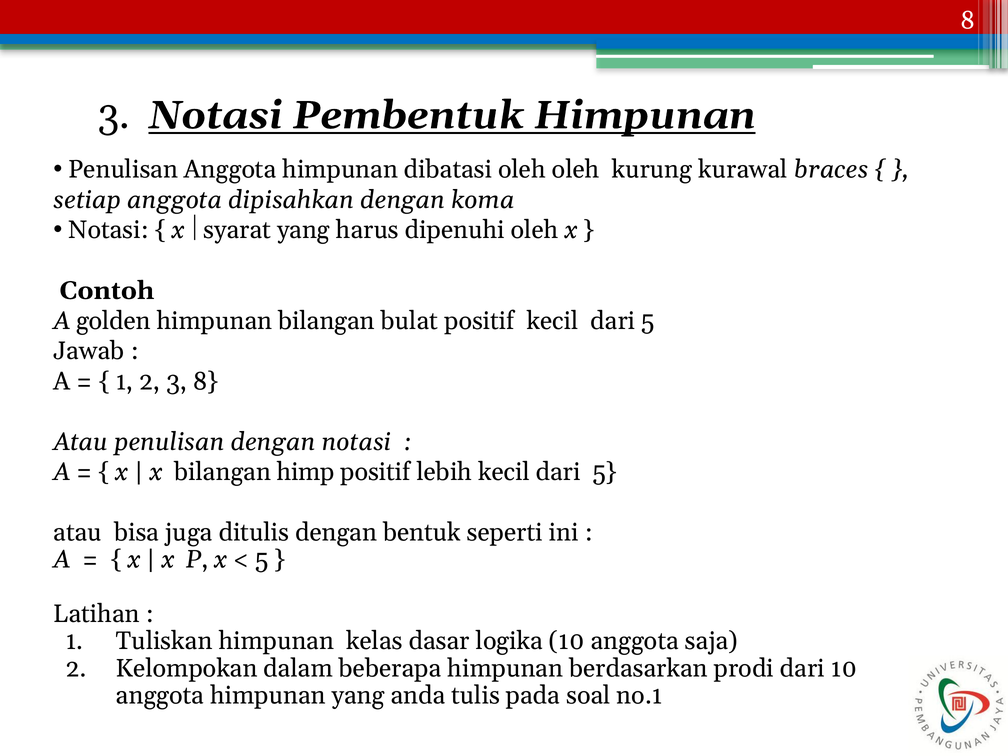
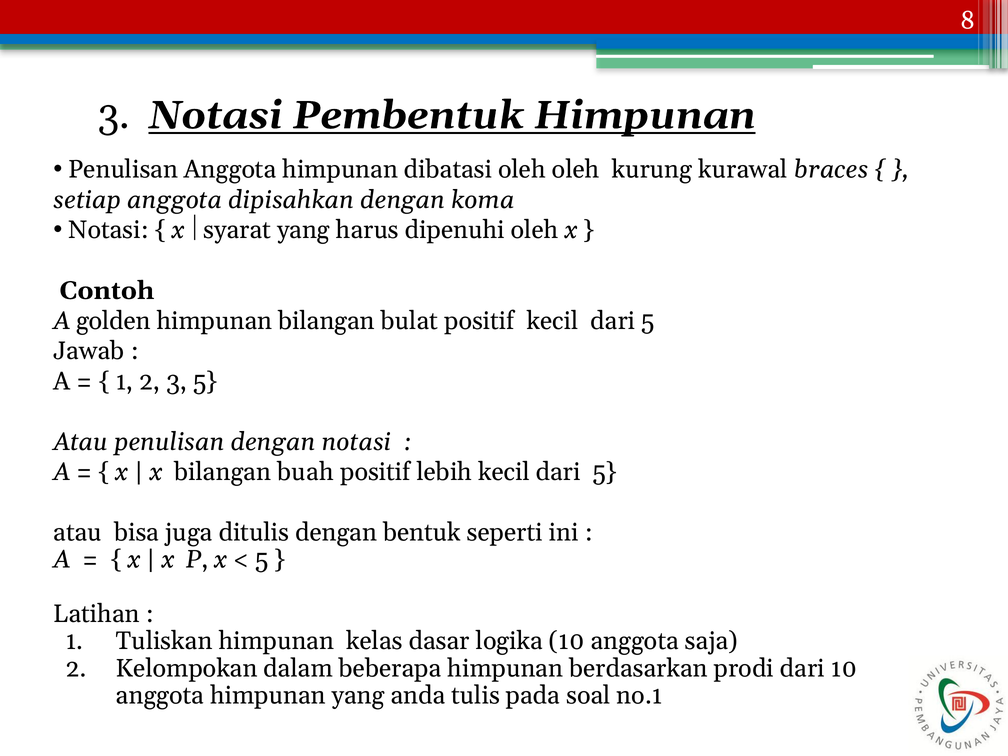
3 8: 8 -> 5
himp: himp -> buah
